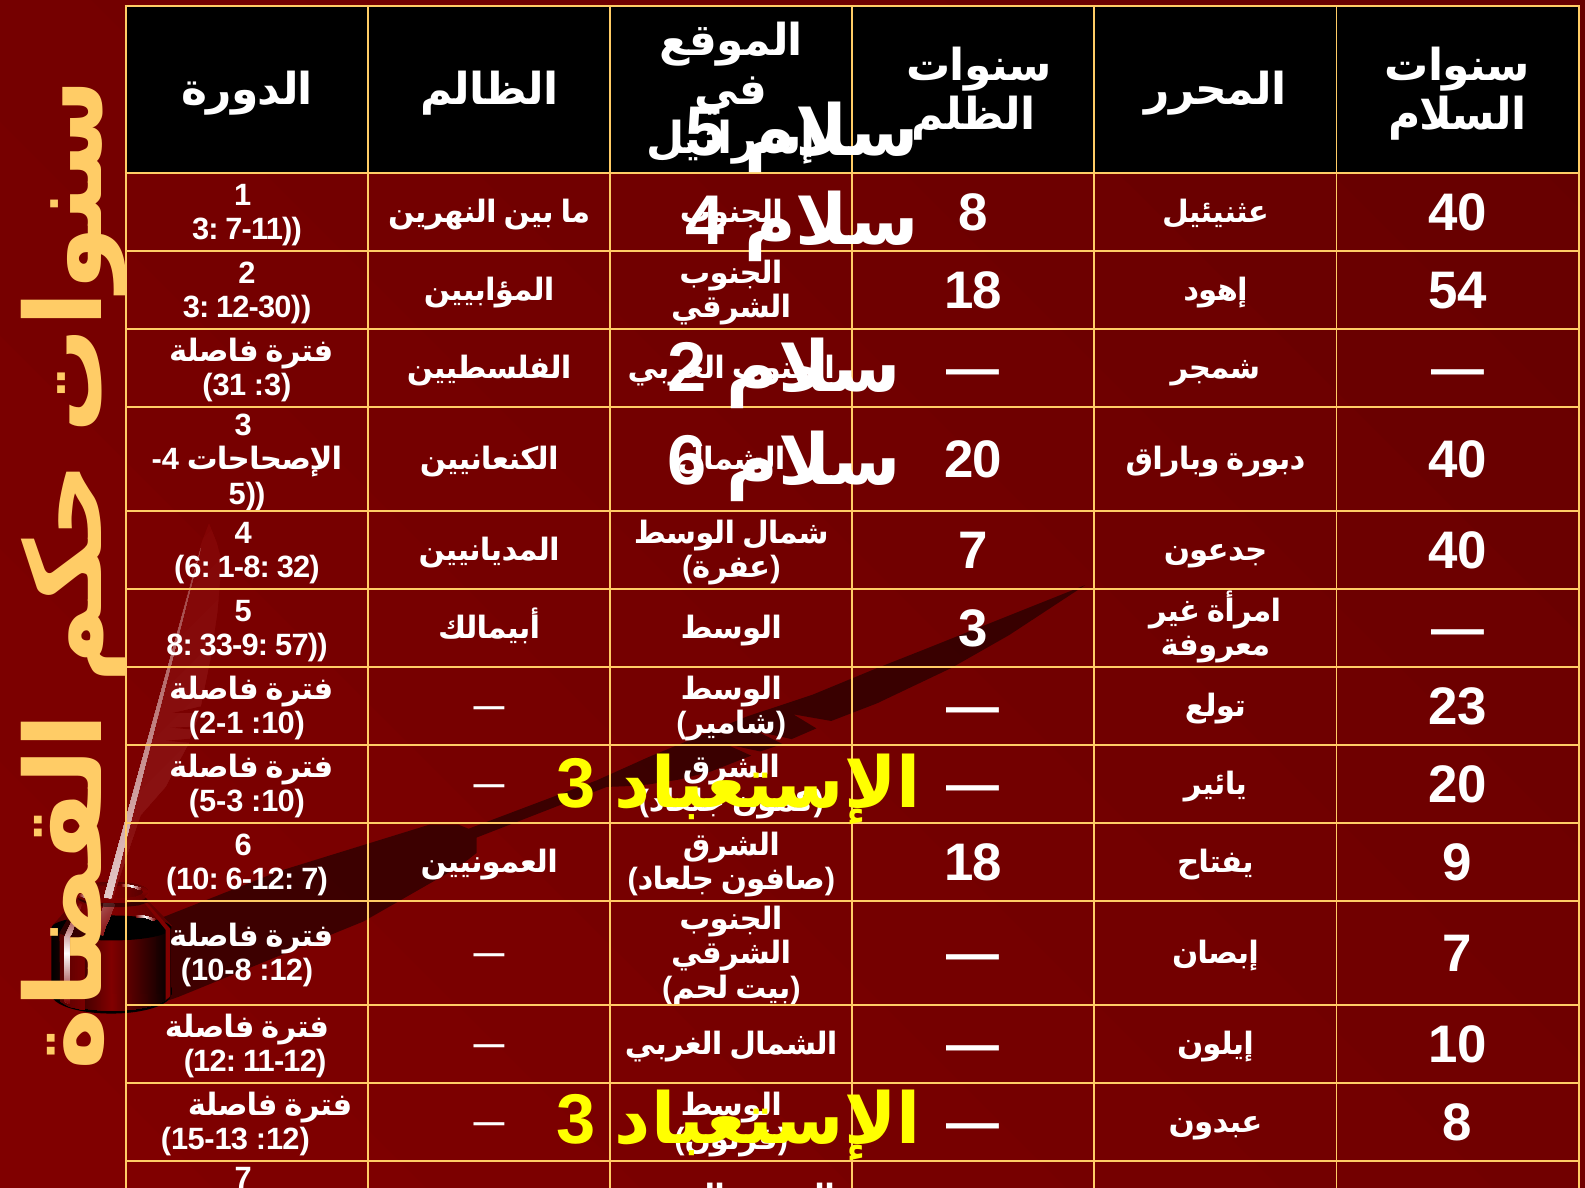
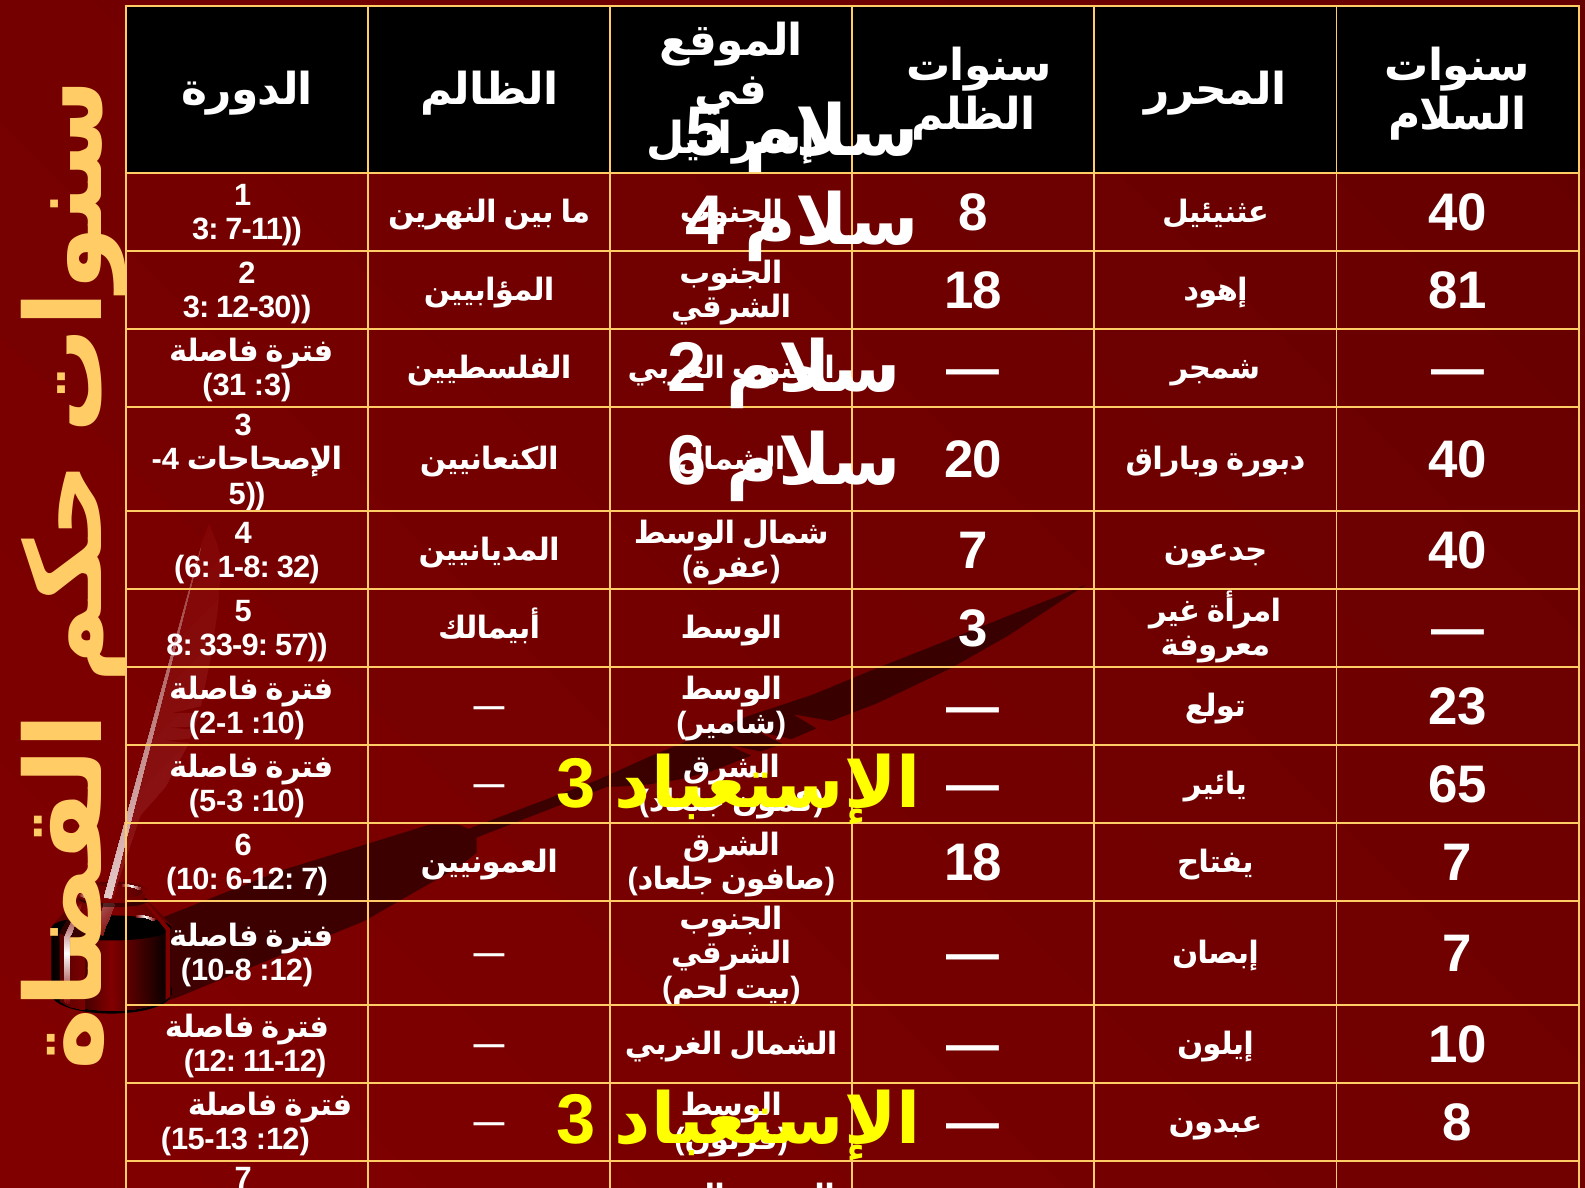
54: 54 -> 81
20 at (1458, 785): 20 -> 65
9 at (1458, 863): 9 -> 7
